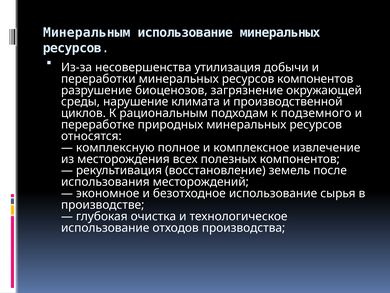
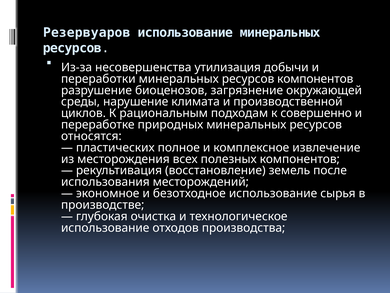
Минеральным: Минеральным -> Резервуаров
подземного: подземного -> совершенно
комплексную: комплексную -> пластических
